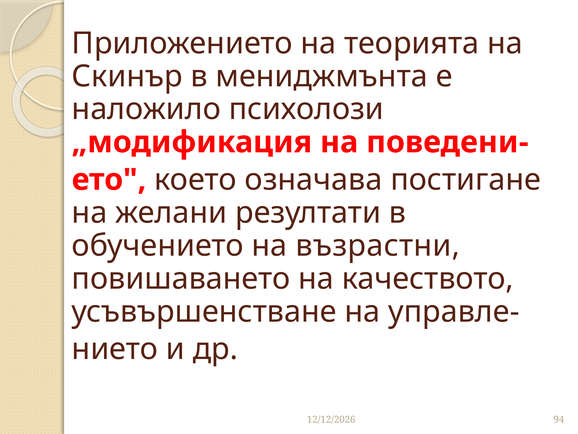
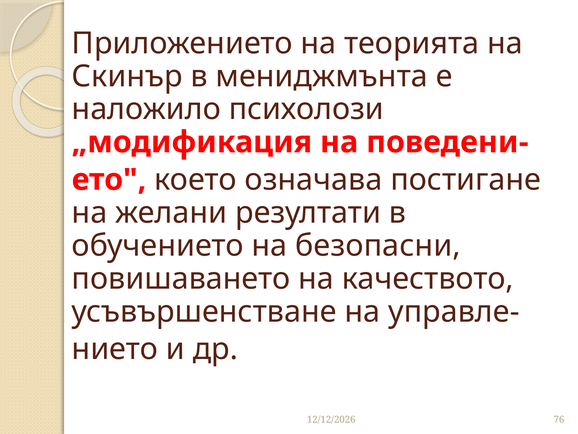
възрастни: възрастни -> безопасни
94: 94 -> 76
